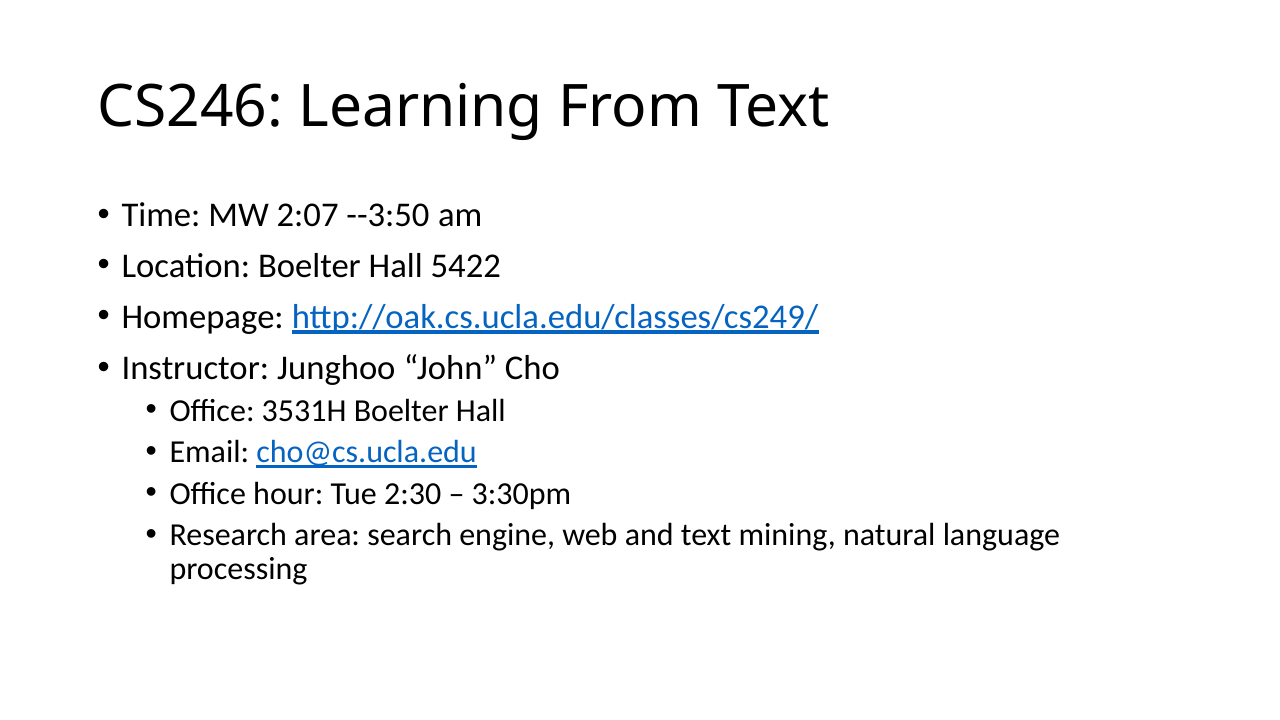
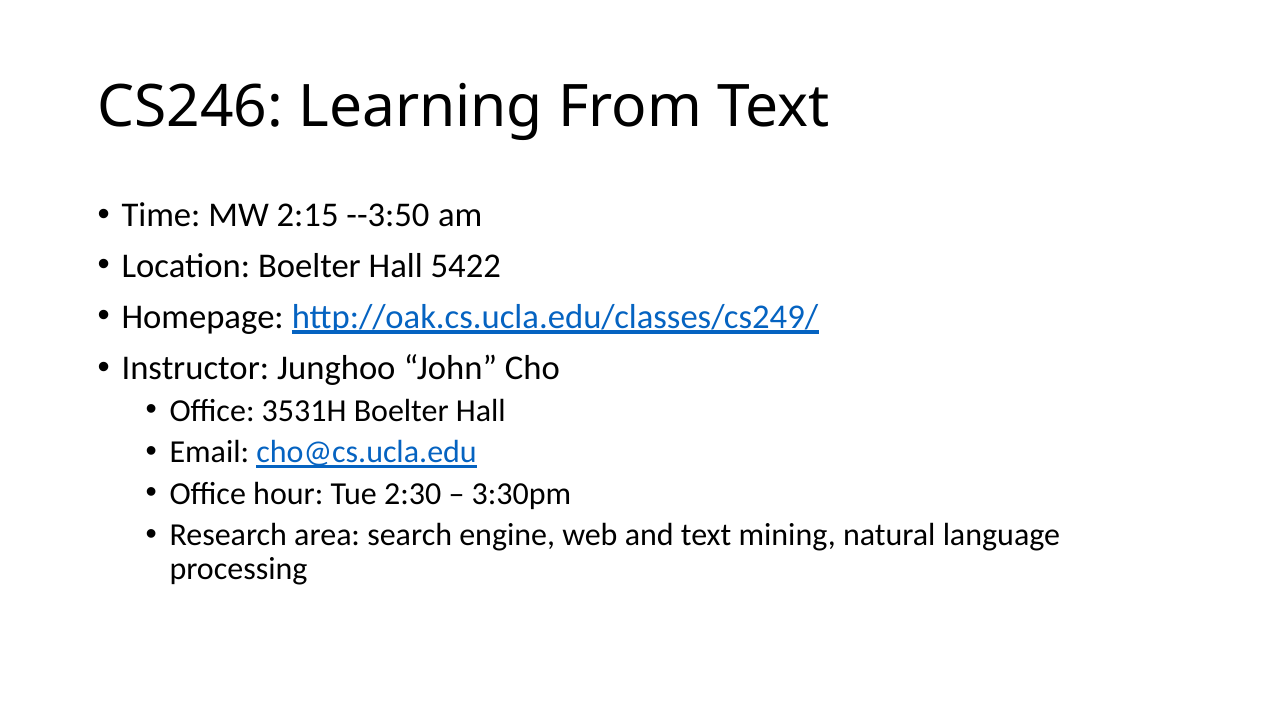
2:07: 2:07 -> 2:15
